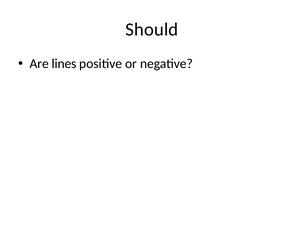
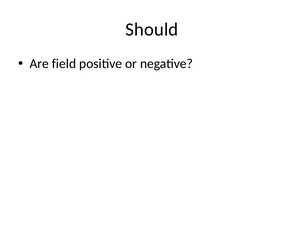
lines: lines -> field
